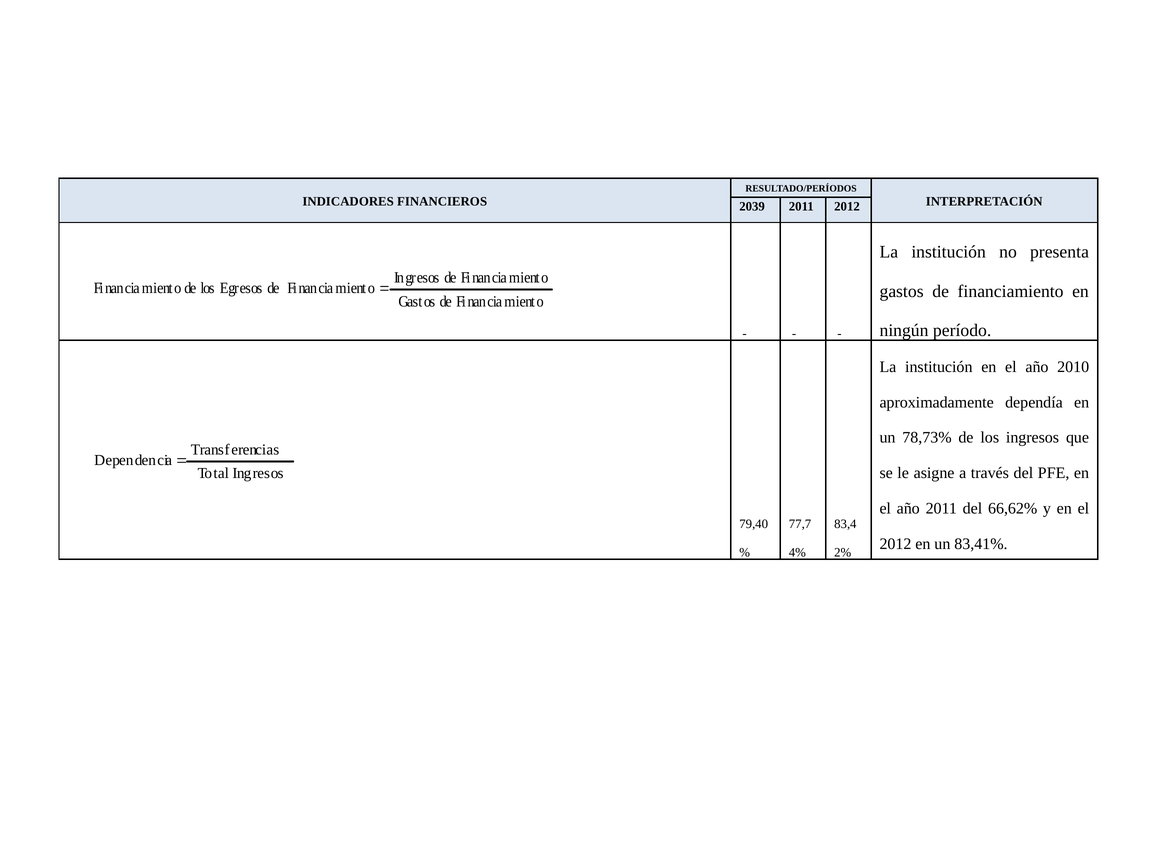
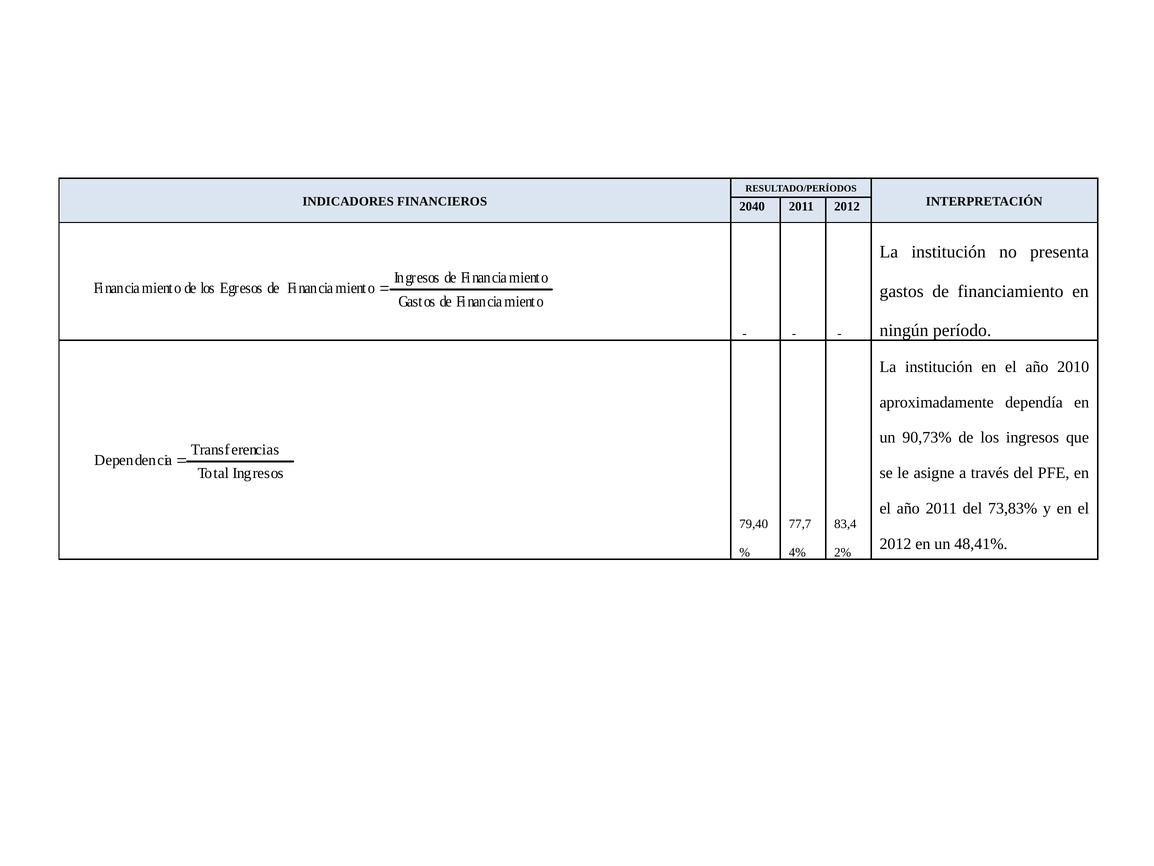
2039: 2039 -> 2040
78,73%: 78,73% -> 90,73%
66,62%: 66,62% -> 73,83%
83,41%: 83,41% -> 48,41%
